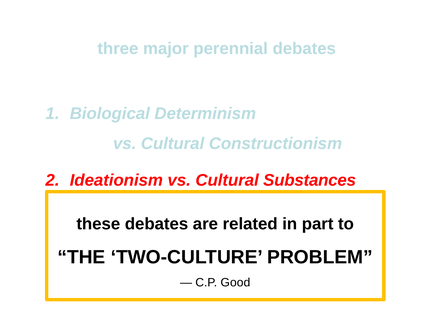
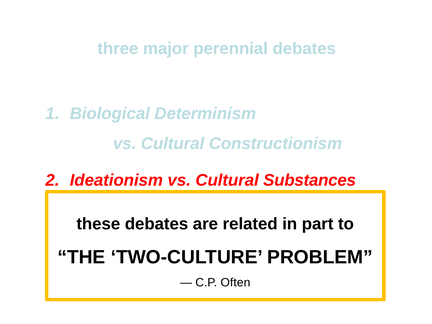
Good: Good -> Often
